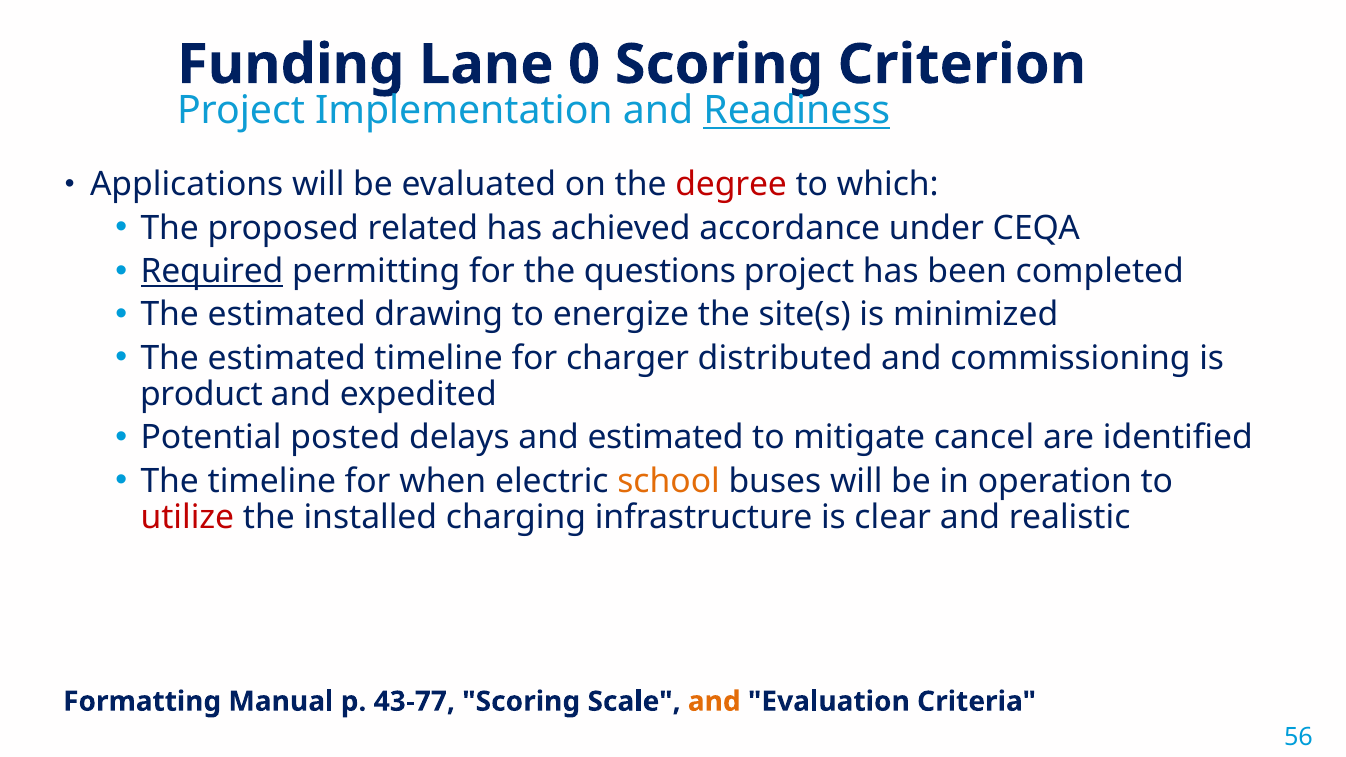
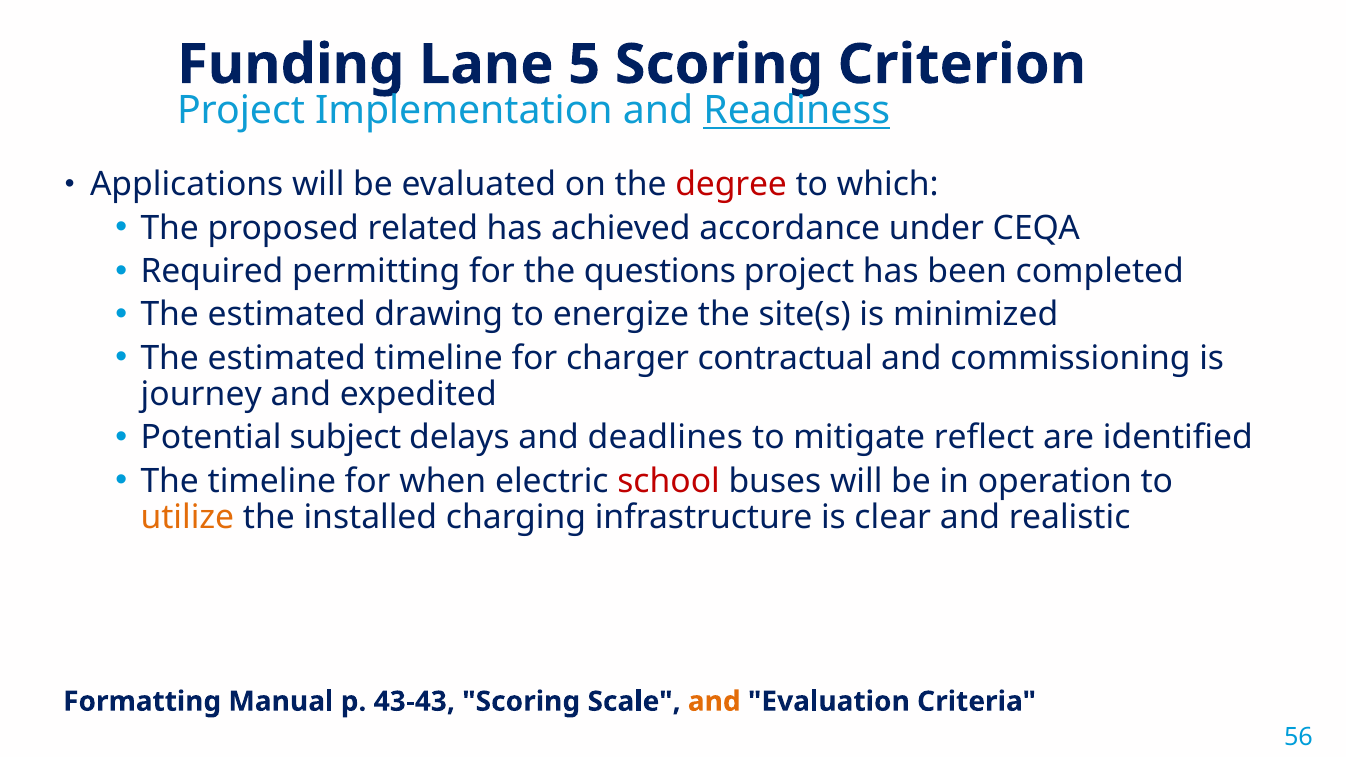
0: 0 -> 5
Required underline: present -> none
distributed: distributed -> contractual
product: product -> journey
posted: posted -> subject
and estimated: estimated -> deadlines
cancel: cancel -> reflect
school colour: orange -> red
utilize colour: red -> orange
43-77: 43-77 -> 43-43
